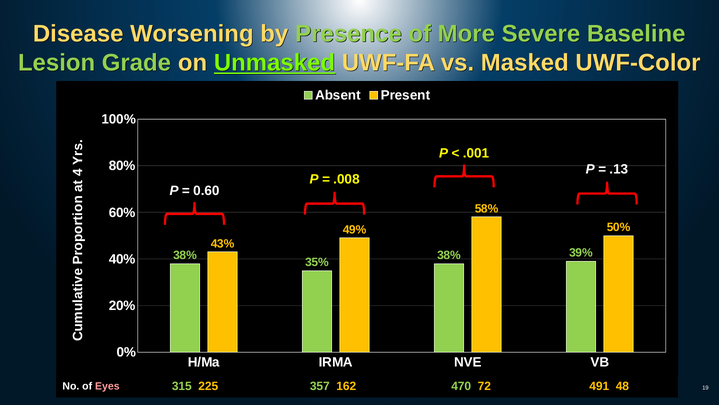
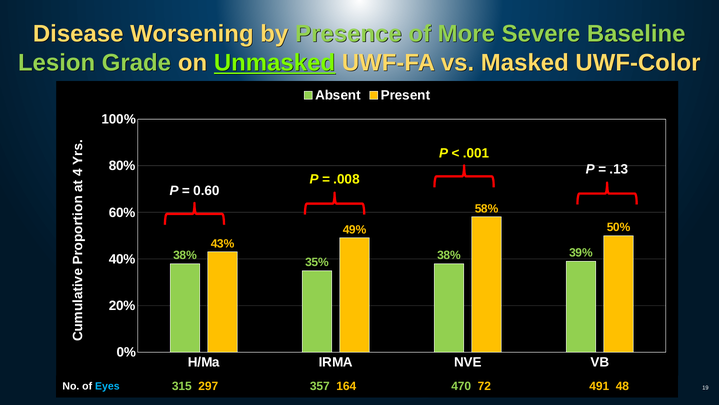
Eyes colour: pink -> light blue
225: 225 -> 297
162: 162 -> 164
